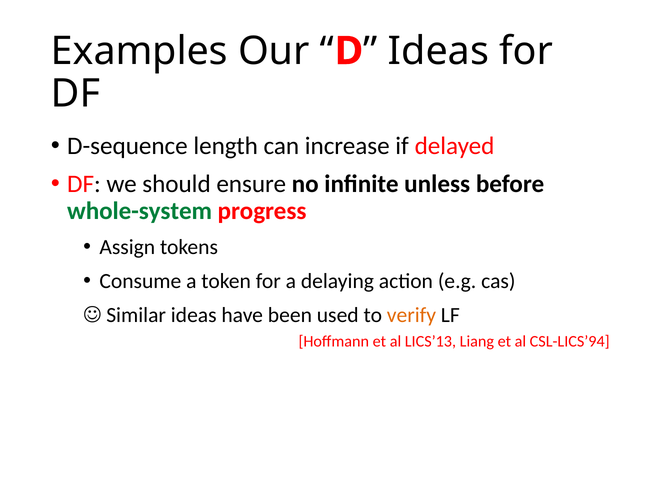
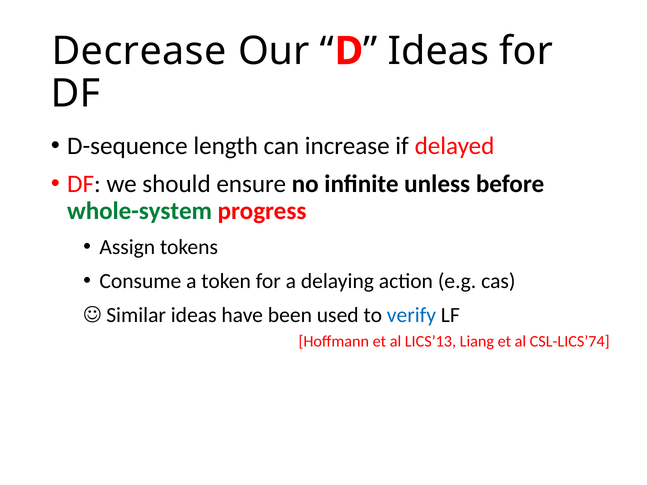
Examples: Examples -> Decrease
verify colour: orange -> blue
CSL-LICS’94: CSL-LICS’94 -> CSL-LICS’74
